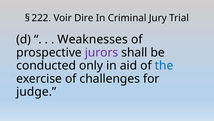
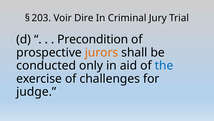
222: 222 -> 203
Weaknesses: Weaknesses -> Precondition
jurors colour: purple -> orange
